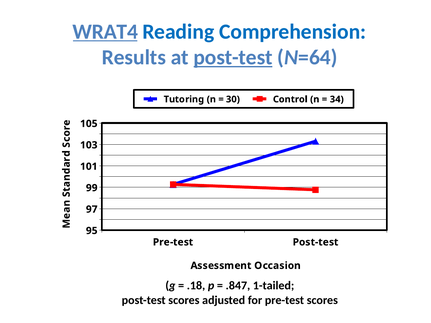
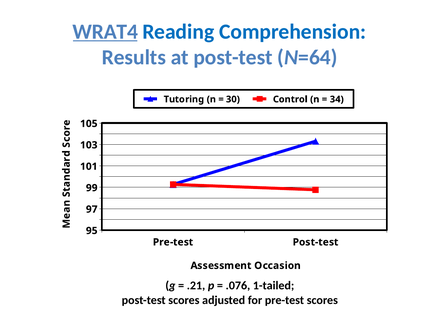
post-test at (233, 57) underline: present -> none
.18: .18 -> .21
.847: .847 -> .076
